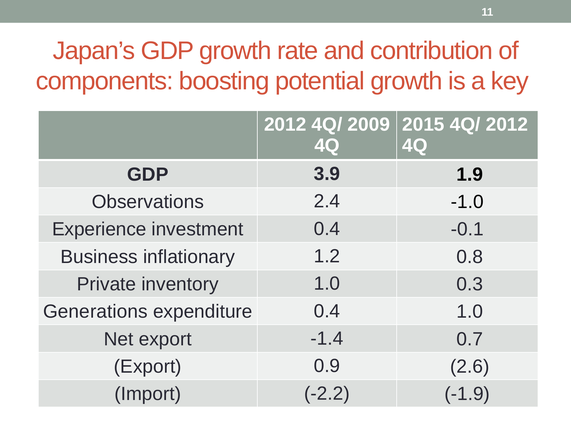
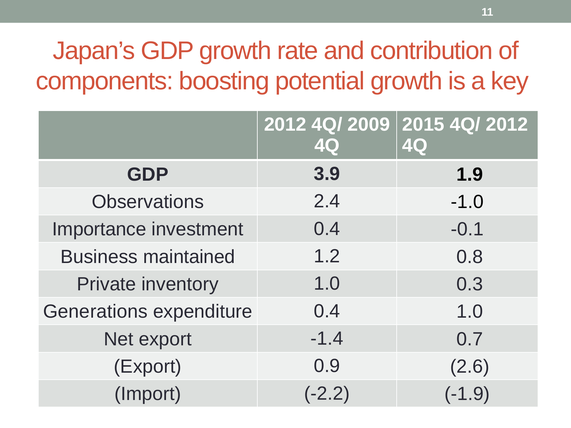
Experience: Experience -> Importance
inflationary: inflationary -> maintained
